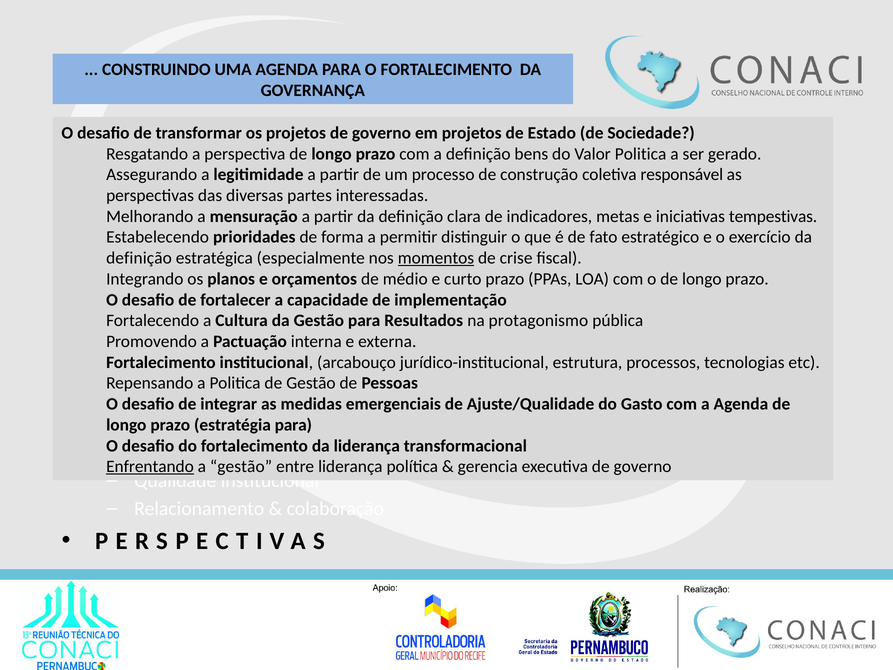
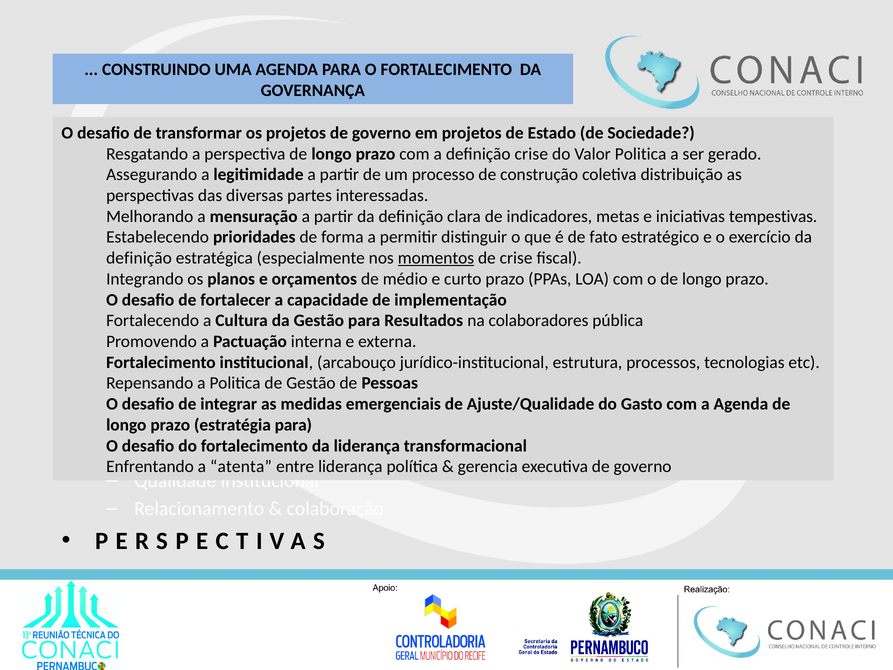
definição bens: bens -> crise
responsável: responsável -> distribuição
na protagonismo: protagonismo -> colaboradores
Enfrentando underline: present -> none
a gestão: gestão -> atenta
